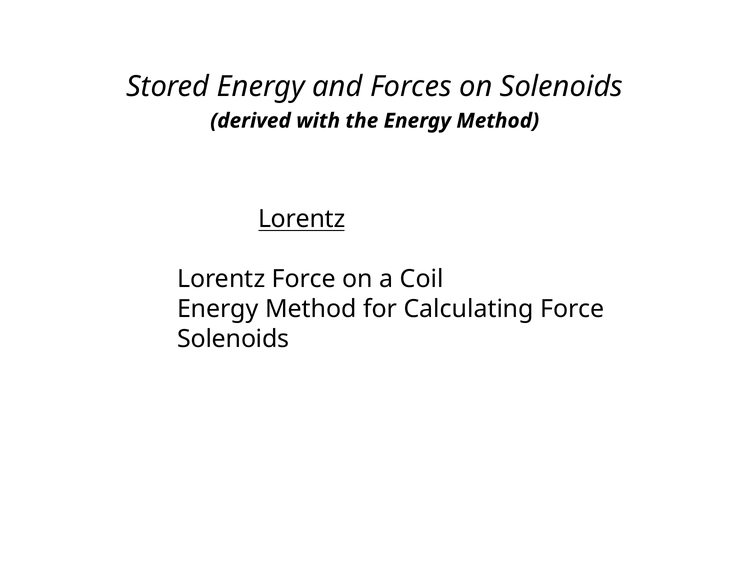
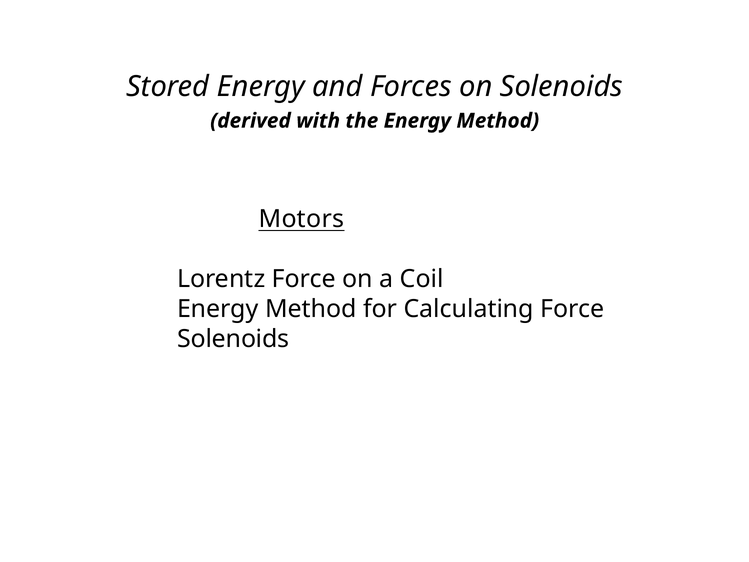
Lorentz at (302, 219): Lorentz -> Motors
